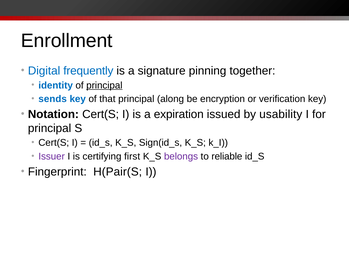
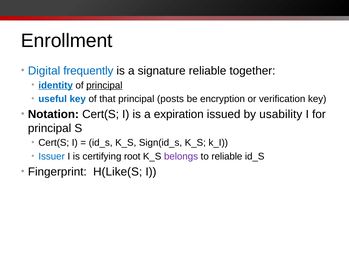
signature pinning: pinning -> reliable
identity underline: none -> present
sends: sends -> useful
along: along -> posts
Issuer colour: purple -> blue
first: first -> root
H(Pair(S: H(Pair(S -> H(Like(S
